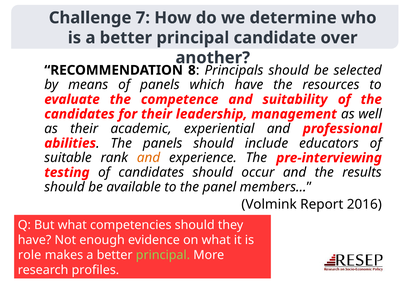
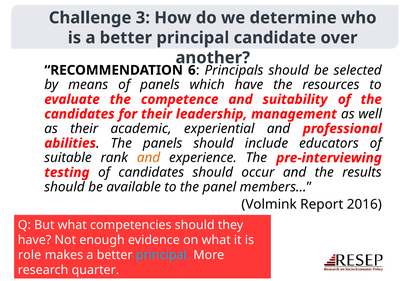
7: 7 -> 3
8: 8 -> 6
principal at (163, 255) colour: light green -> light blue
profiles: profiles -> quarter
